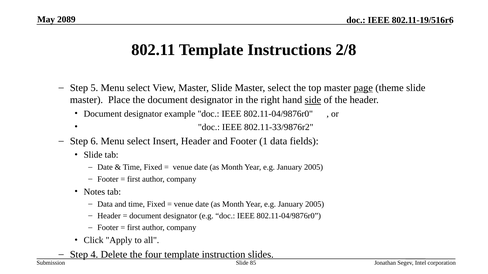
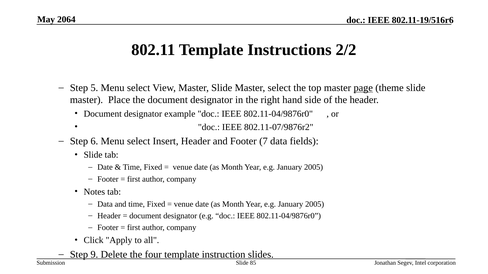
2089: 2089 -> 2064
2/8: 2/8 -> 2/2
side underline: present -> none
802.11-33/9876r2: 802.11-33/9876r2 -> 802.11-07/9876r2
1: 1 -> 7
4: 4 -> 9
